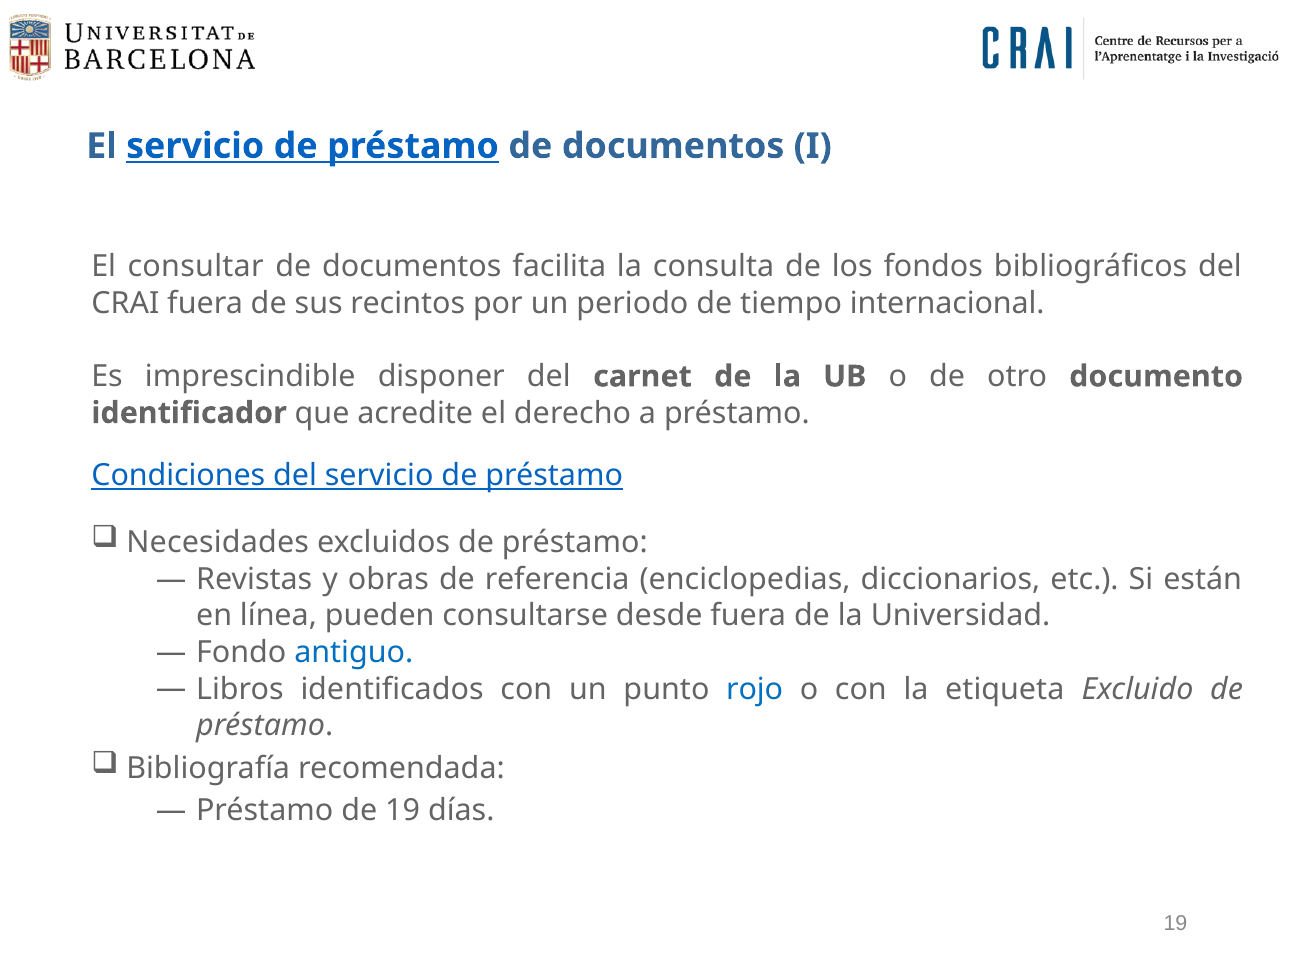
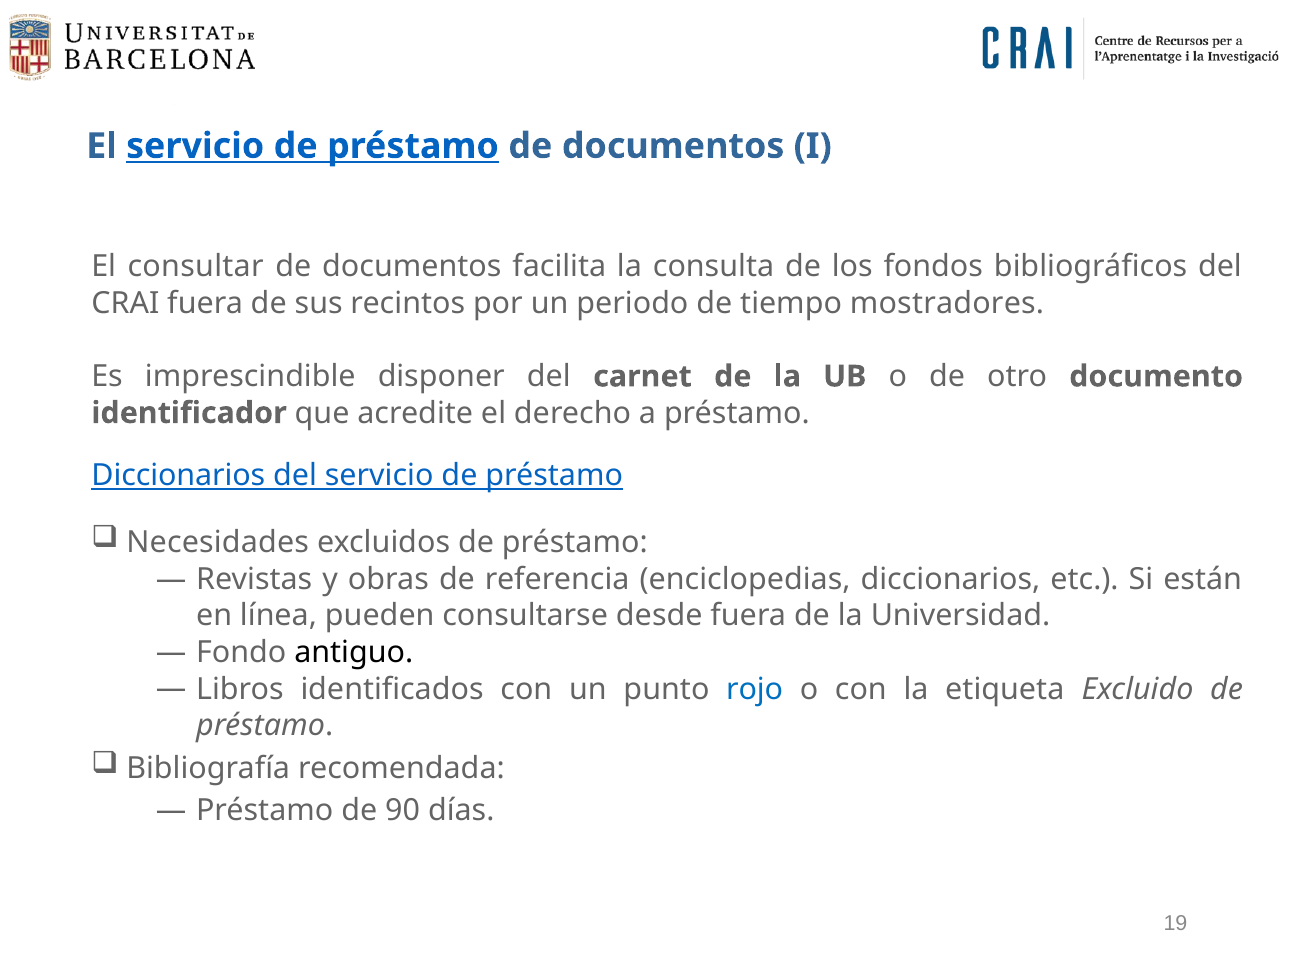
internacional: internacional -> mostradores
Condiciones at (178, 475): Condiciones -> Diccionarios
antiguo colour: blue -> black
de 19: 19 -> 90
